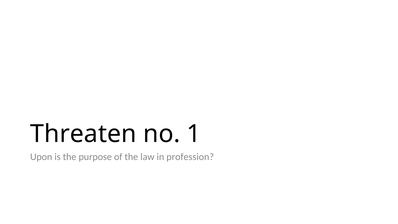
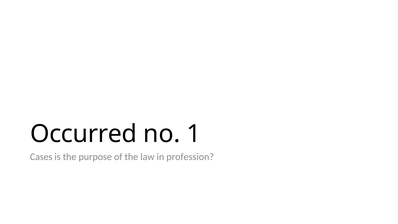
Threaten: Threaten -> Occurred
Upon: Upon -> Cases
